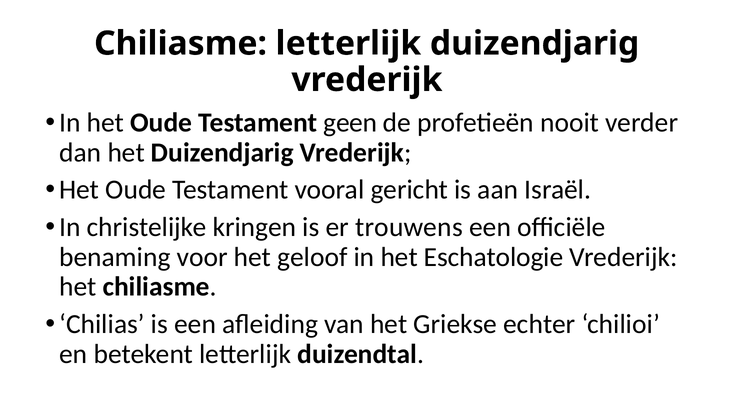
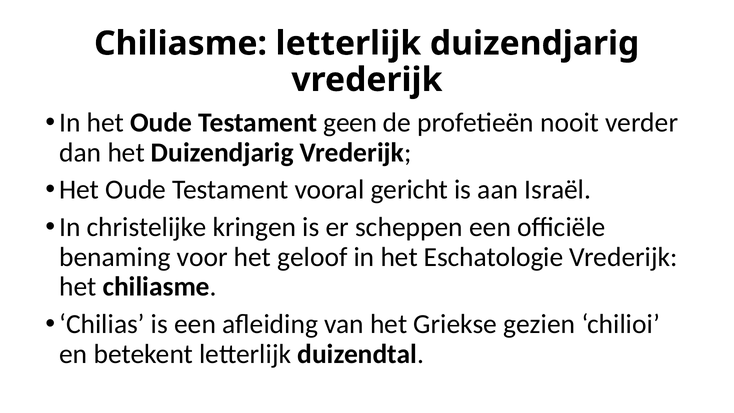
trouwens: trouwens -> scheppen
echter: echter -> gezien
